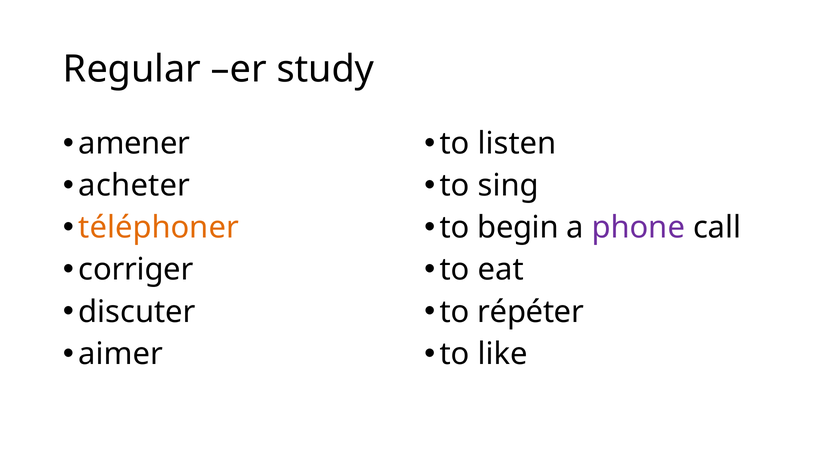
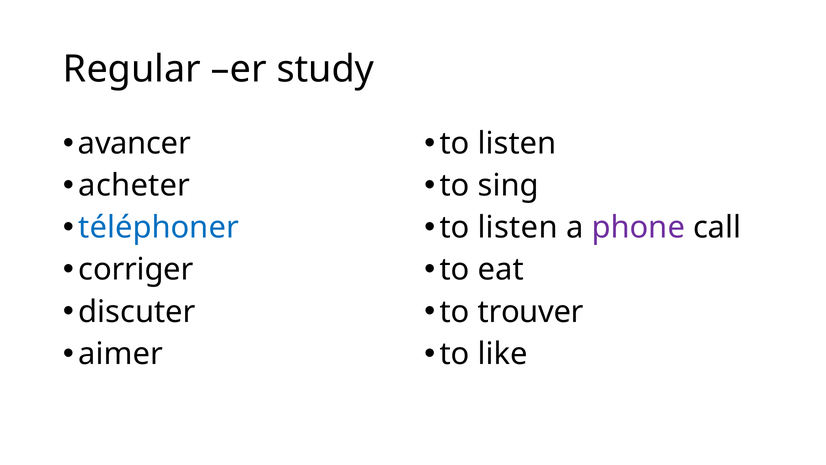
amener: amener -> avancer
téléphoner colour: orange -> blue
begin at (518, 227): begin -> listen
répéter: répéter -> trouver
